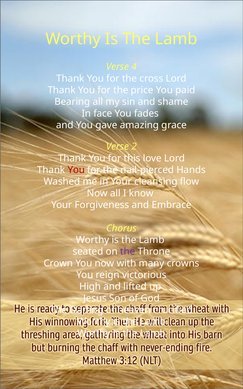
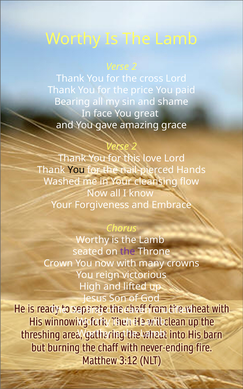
4 at (134, 67): 4 -> 2
fades: fades -> great
You at (76, 170) colour: red -> black
